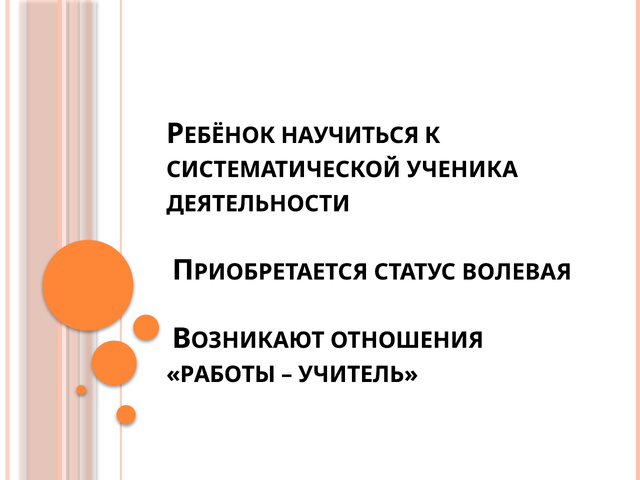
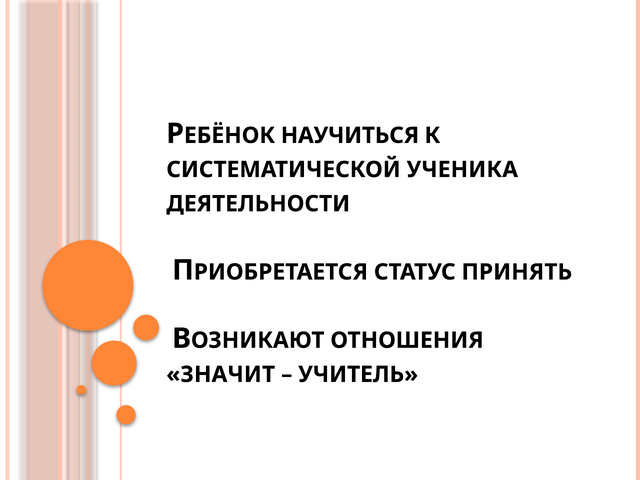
ВОЛЕВАЯ: ВОЛЕВАЯ -> ПРИНЯТЬ
РАБОТЫ: РАБОТЫ -> ЗНАЧИТ
